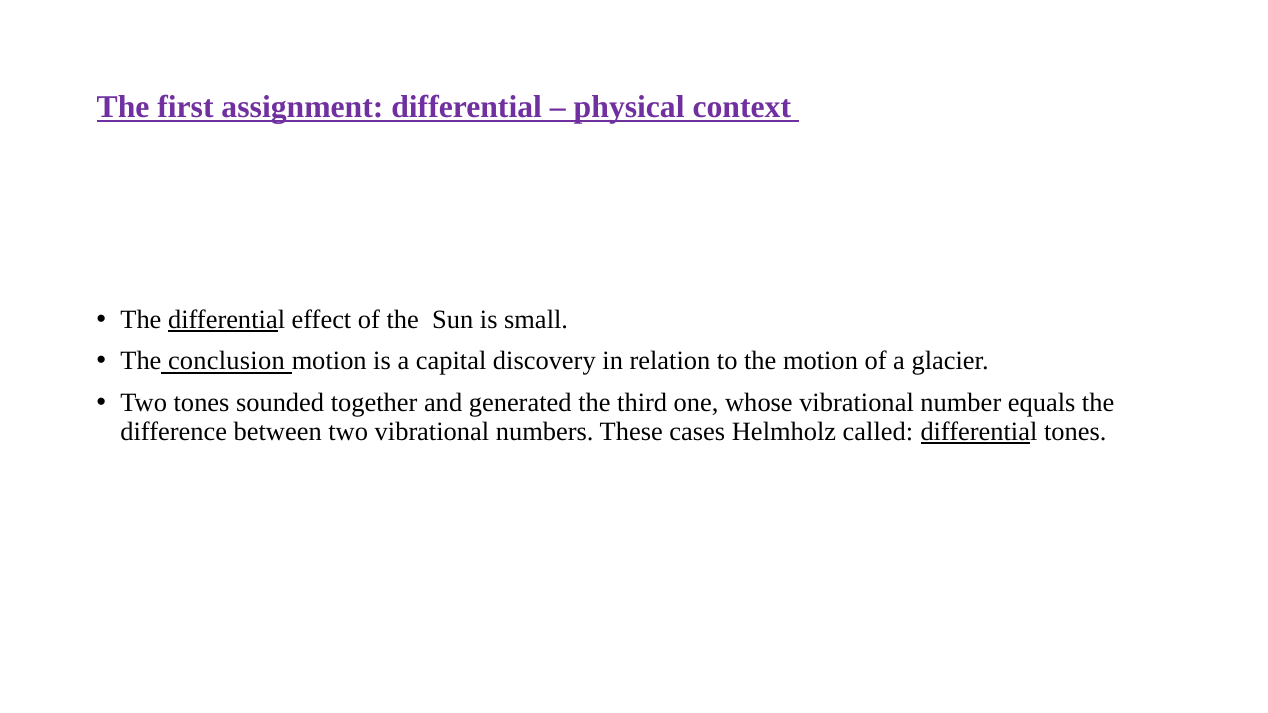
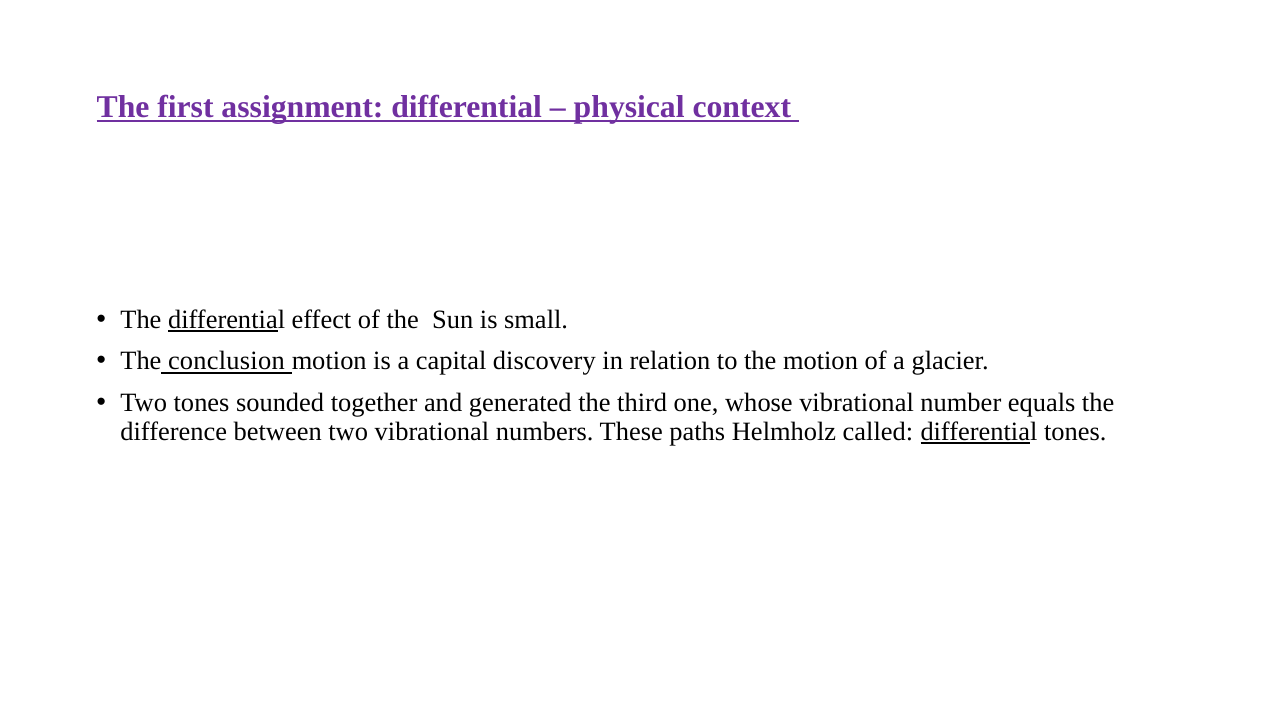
cases: cases -> paths
